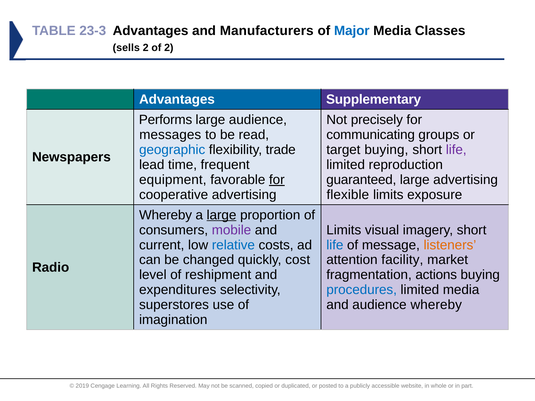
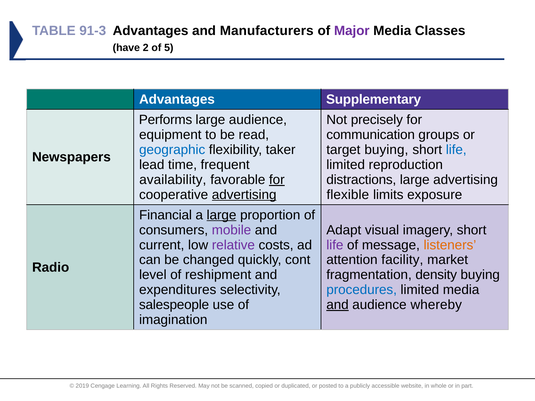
23-3: 23-3 -> 91-3
Major colour: blue -> purple
sells: sells -> have
of 2: 2 -> 5
messages: messages -> equipment
communicating: communicating -> communication
trade: trade -> taker
life at (456, 150) colour: purple -> blue
equipment: equipment -> availability
guaranteed: guaranteed -> distractions
advertising at (244, 195) underline: none -> present
Whereby at (166, 215): Whereby -> Financial
Limits at (344, 230): Limits -> Adapt
relative colour: blue -> purple
life at (335, 245) colour: blue -> purple
cost: cost -> cont
actions: actions -> density
superstores: superstores -> salespeople
and at (337, 305) underline: none -> present
